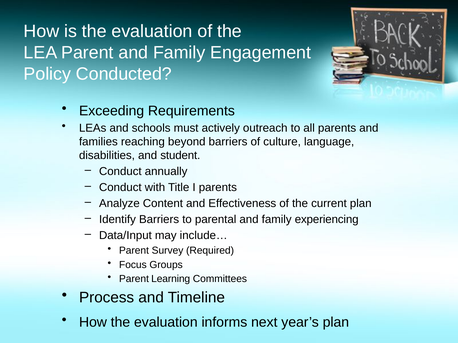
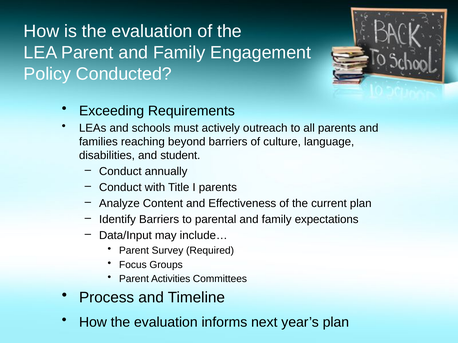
experiencing: experiencing -> expectations
Learning: Learning -> Activities
